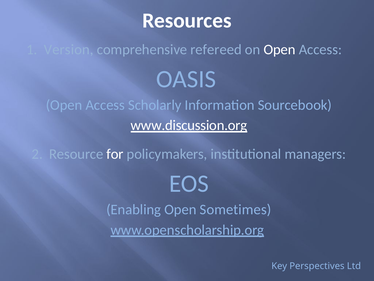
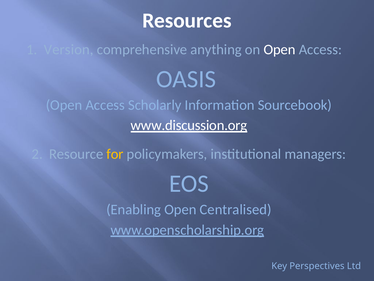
refereed: refereed -> anything
for colour: white -> yellow
Sometimes: Sometimes -> Centralised
